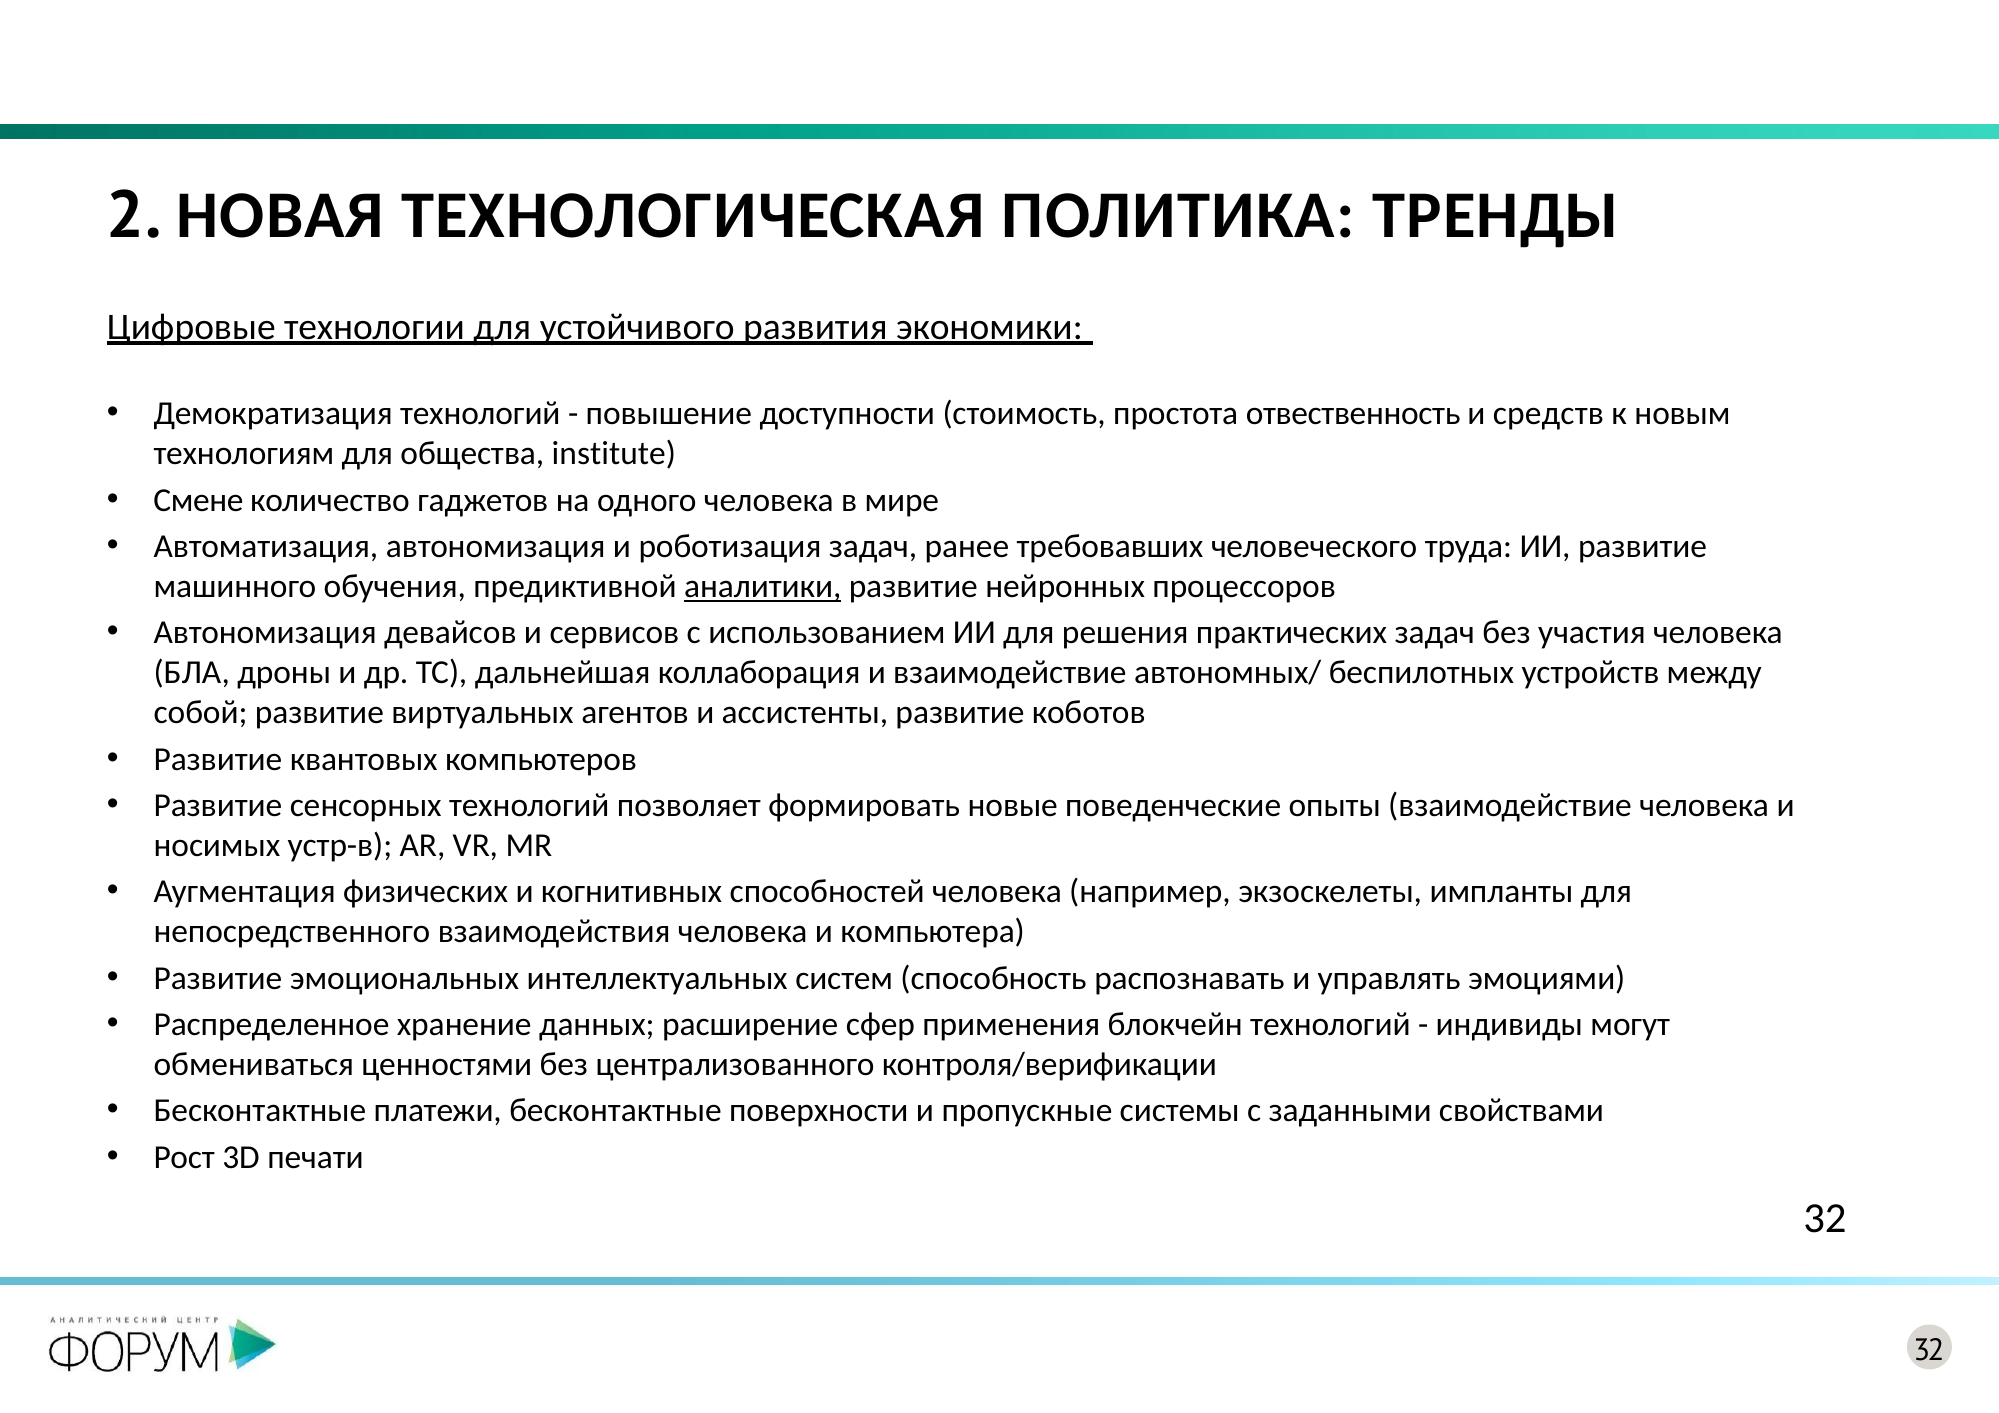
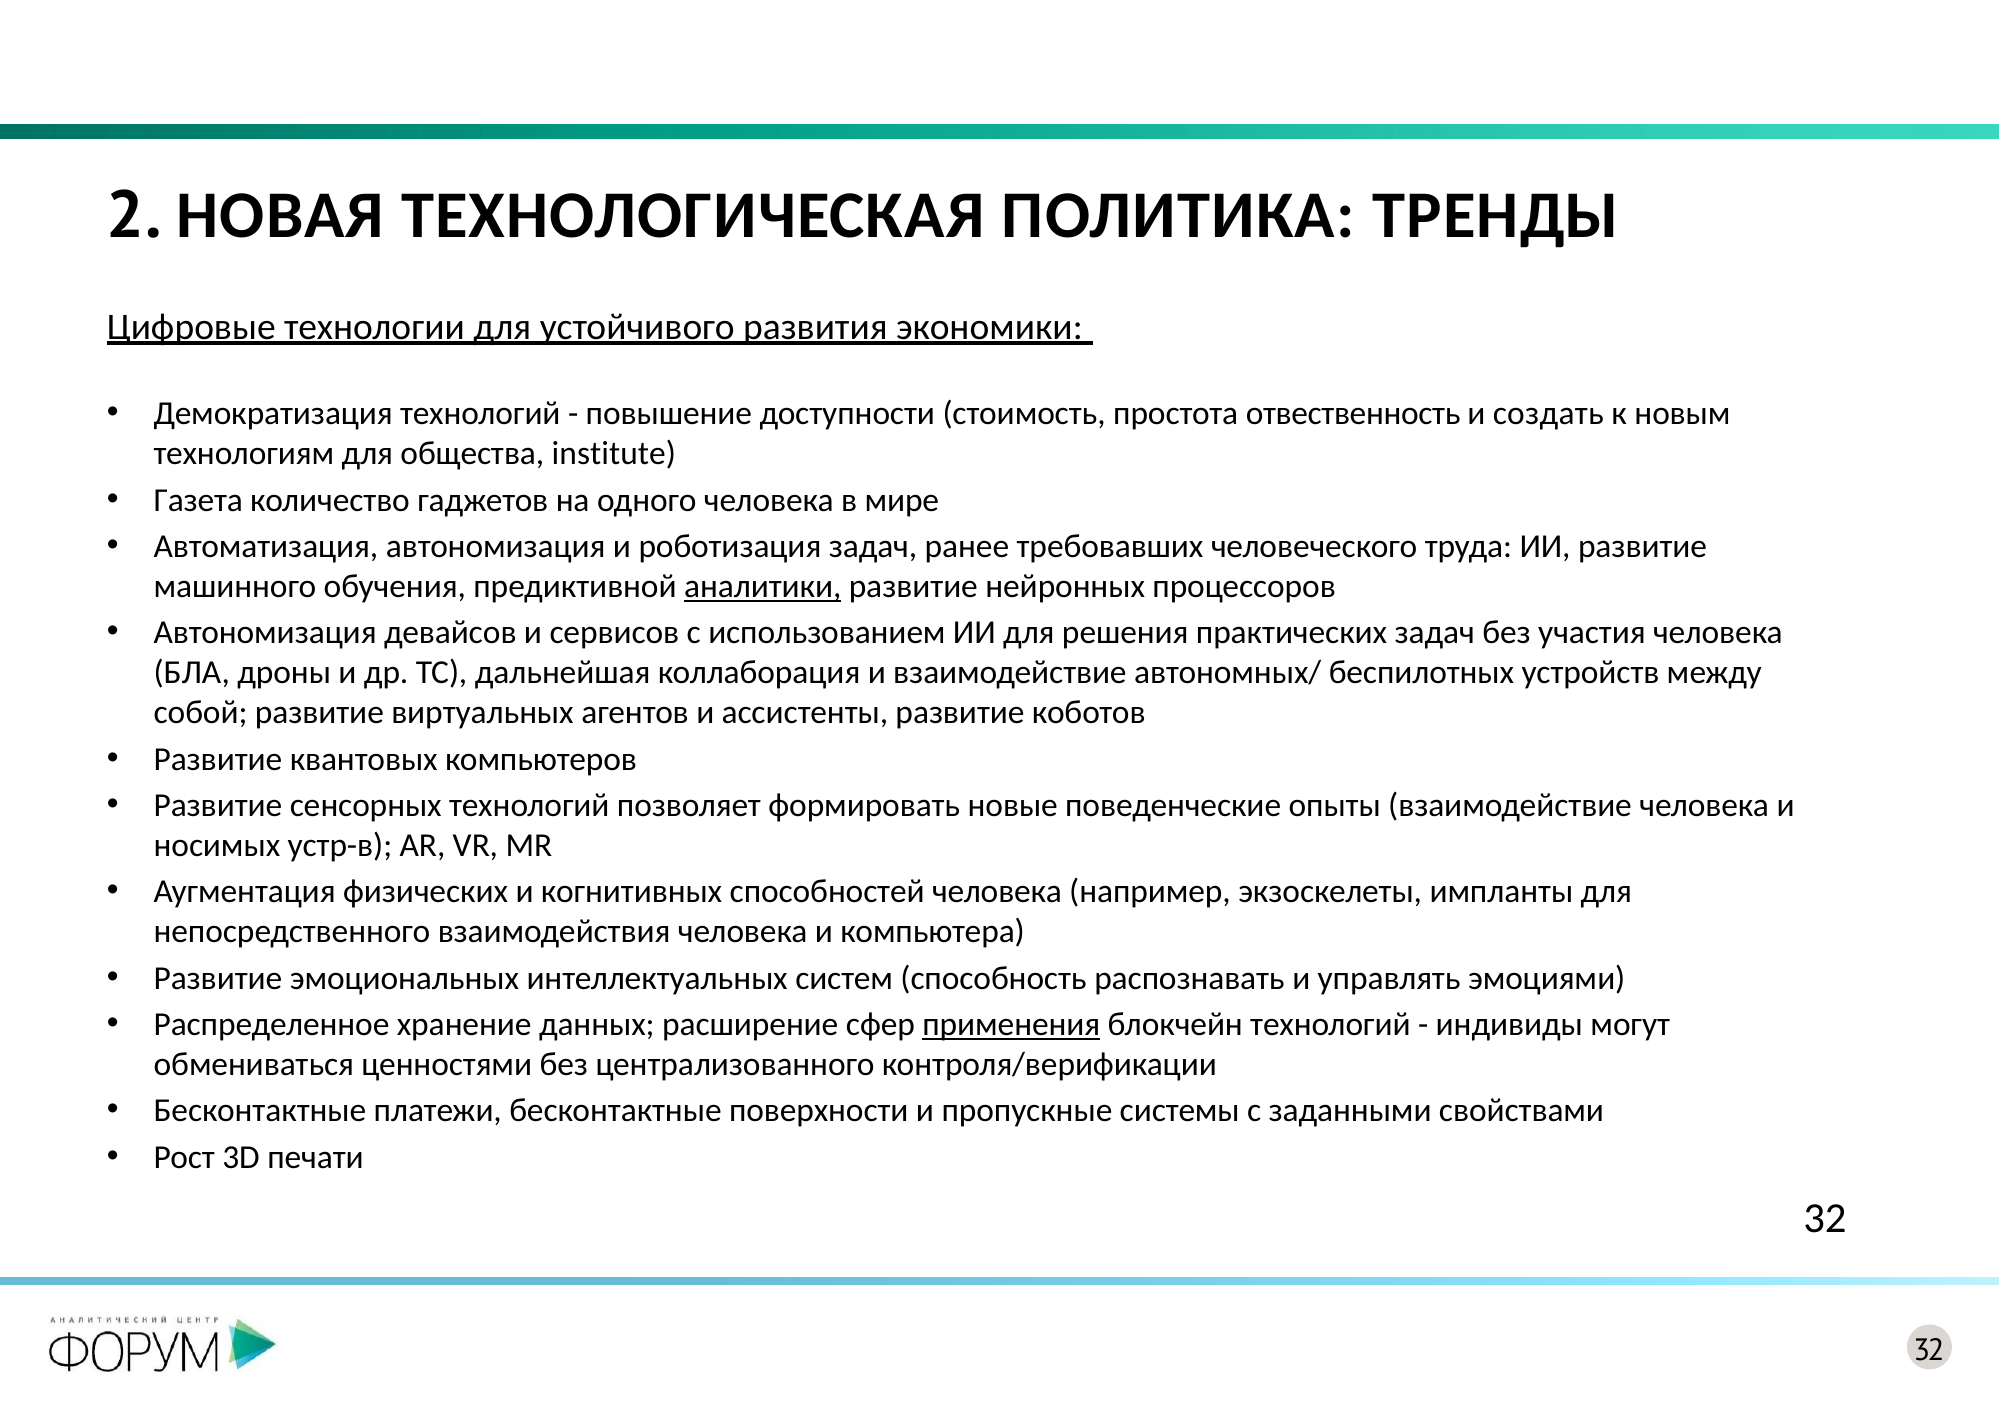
средств: средств -> создать
Смене: Смене -> Газета
применения underline: none -> present
